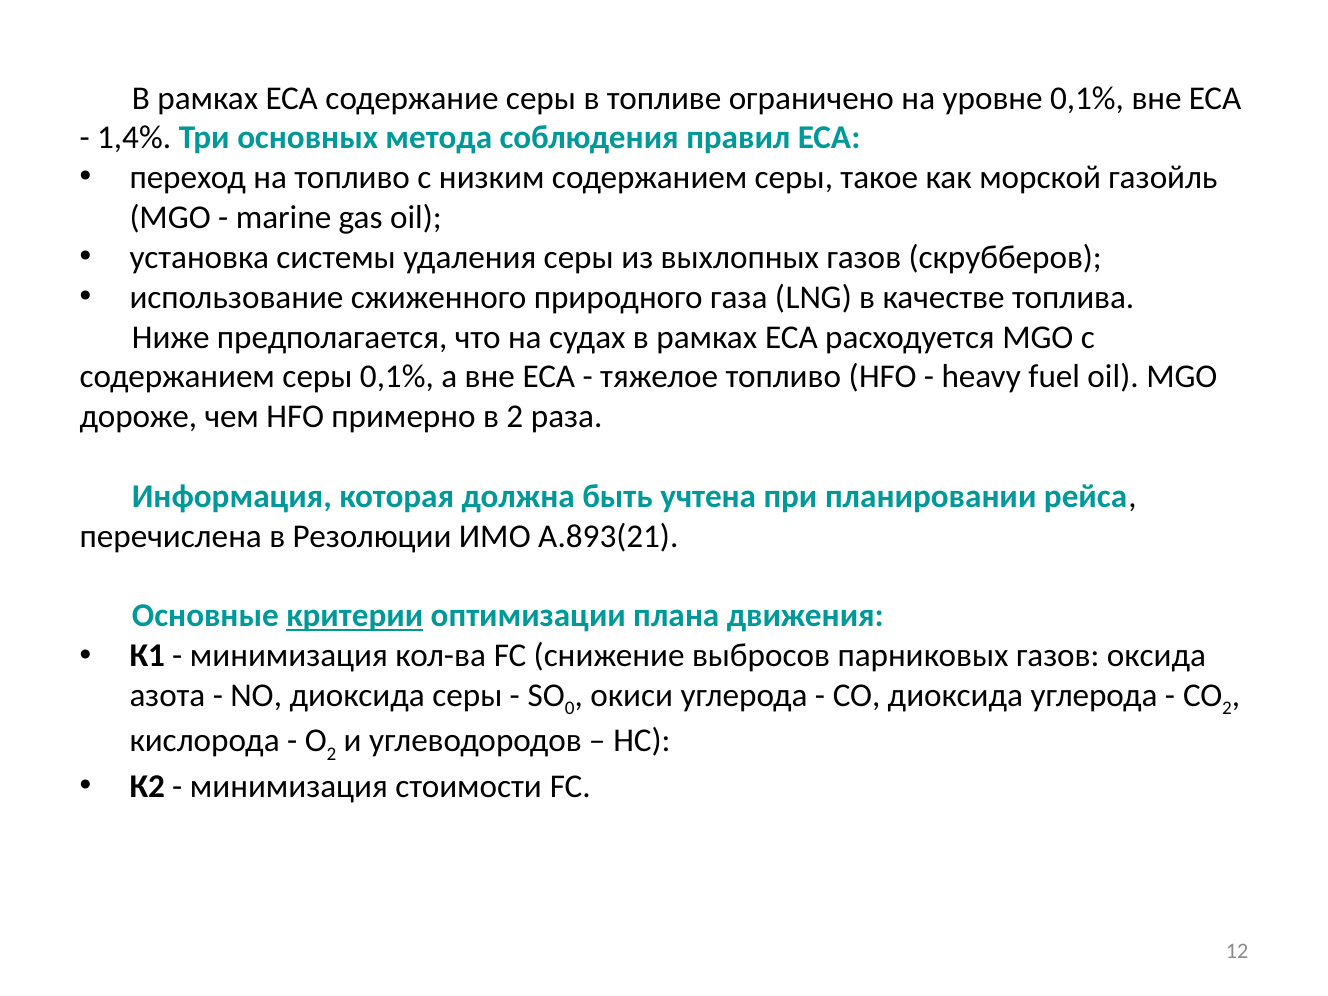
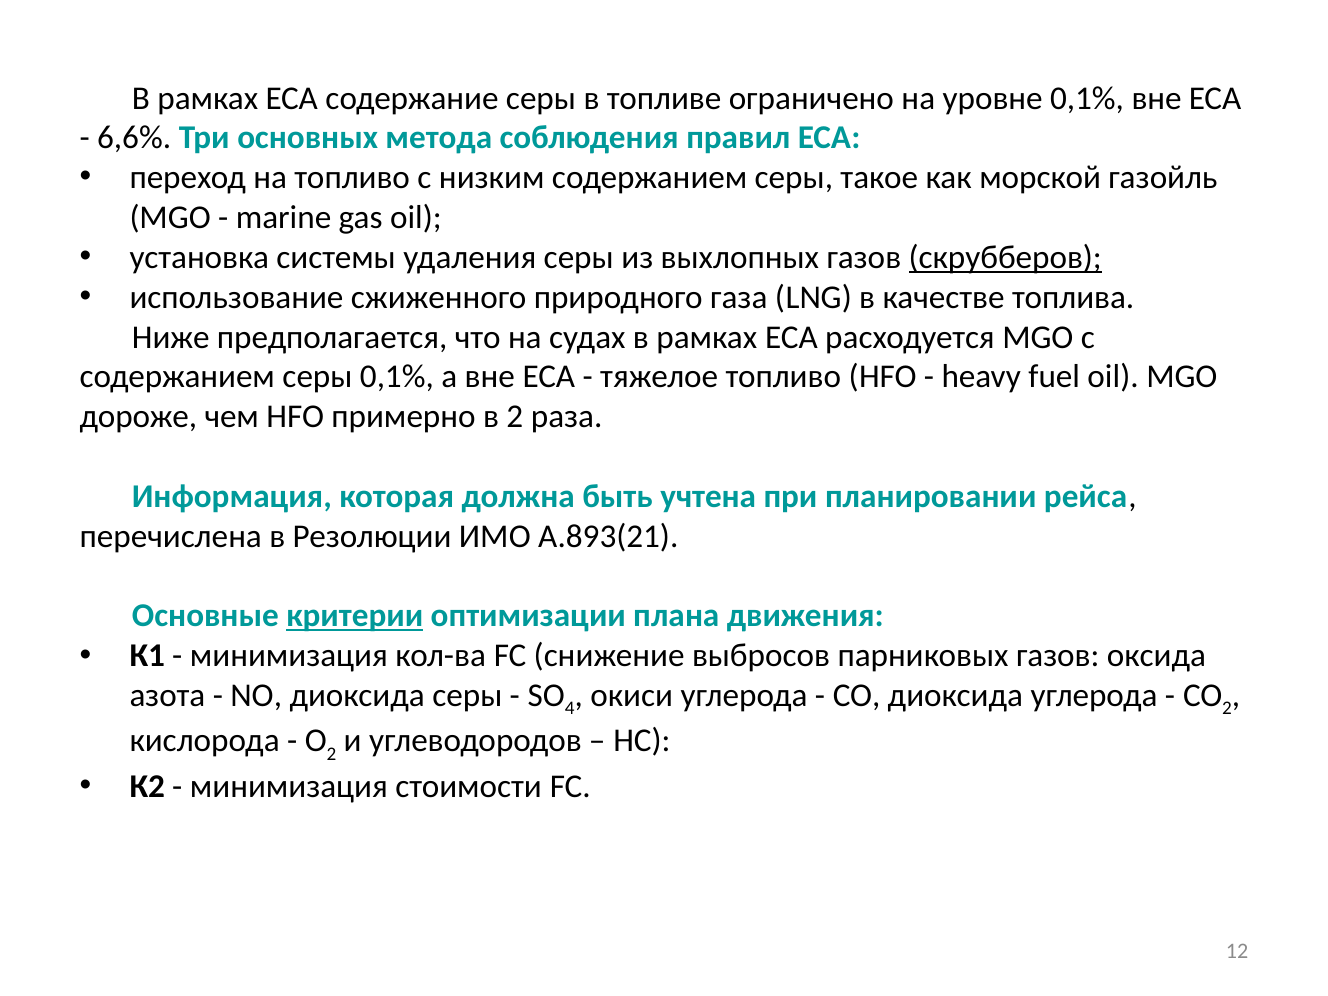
1,4%: 1,4% -> 6,6%
скрубберов underline: none -> present
0: 0 -> 4
